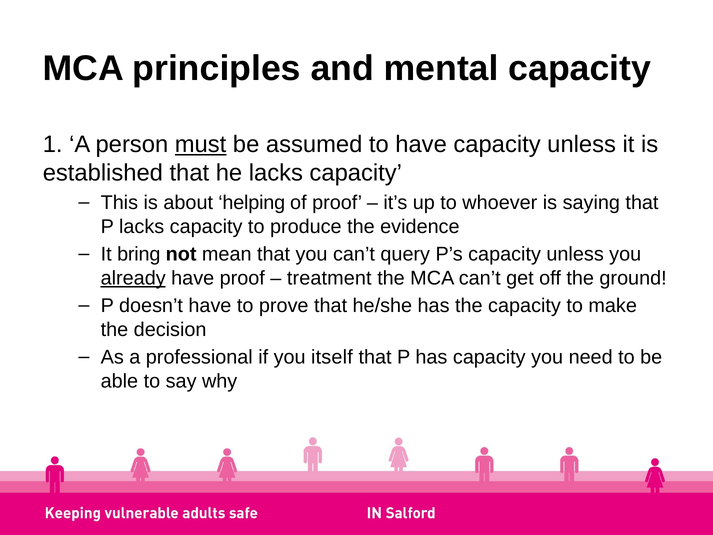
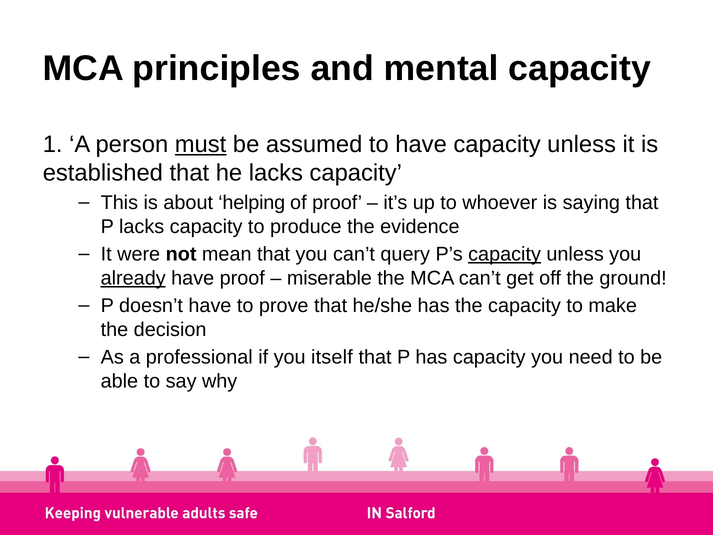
bring: bring -> were
capacity at (505, 254) underline: none -> present
treatment: treatment -> miserable
